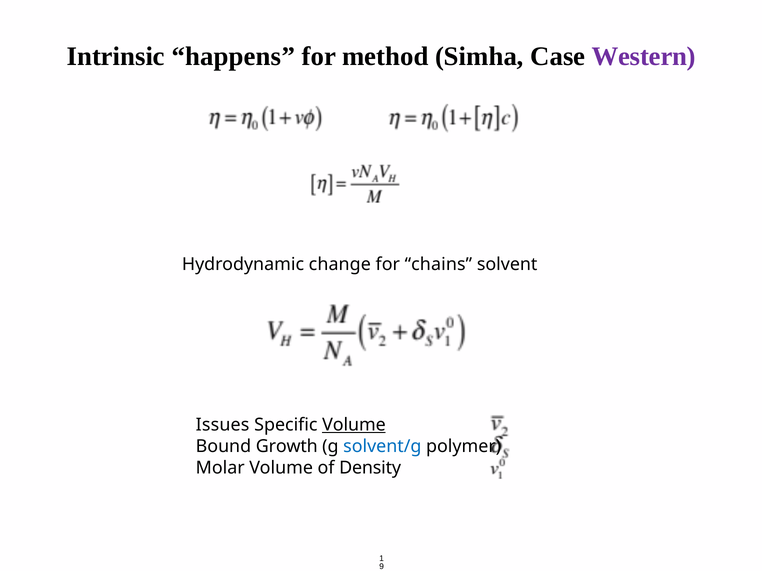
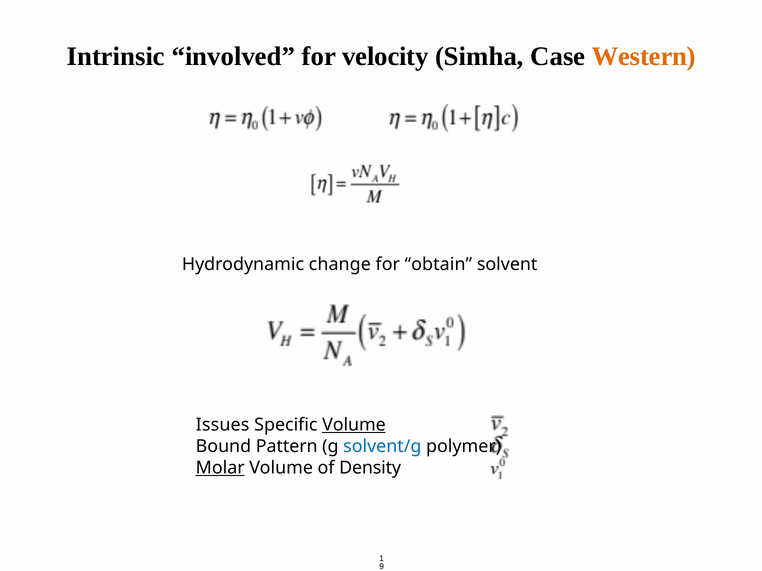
happens: happens -> involved
method: method -> velocity
Western colour: purple -> orange
chains: chains -> obtain
Growth: Growth -> Pattern
Molar underline: none -> present
